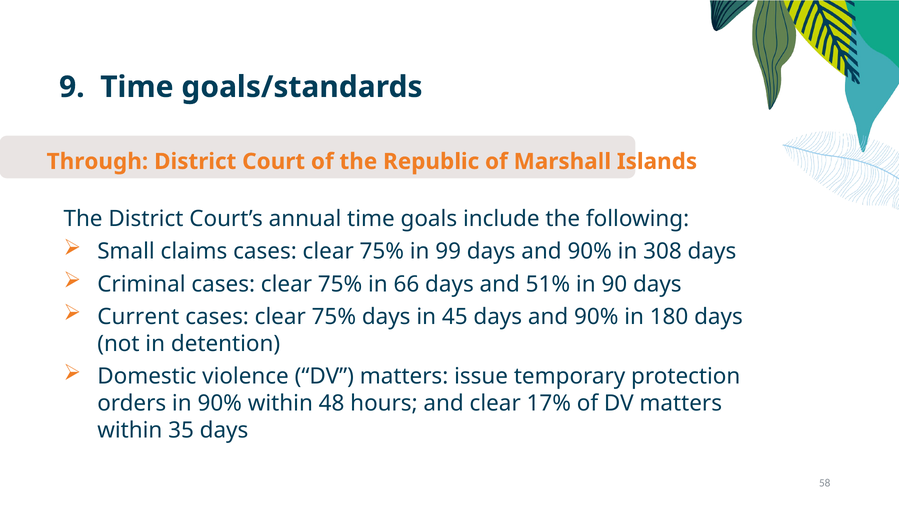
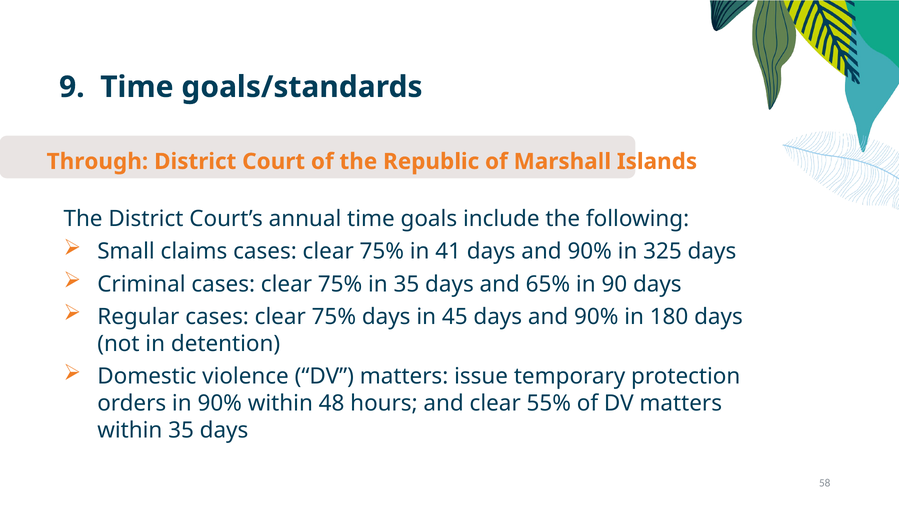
99: 99 -> 41
308: 308 -> 325
in 66: 66 -> 35
51%: 51% -> 65%
Current: Current -> Regular
17%: 17% -> 55%
